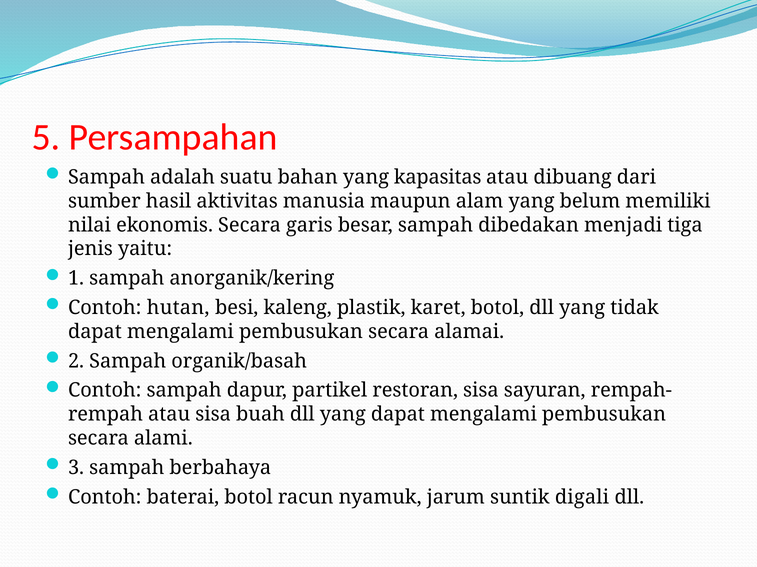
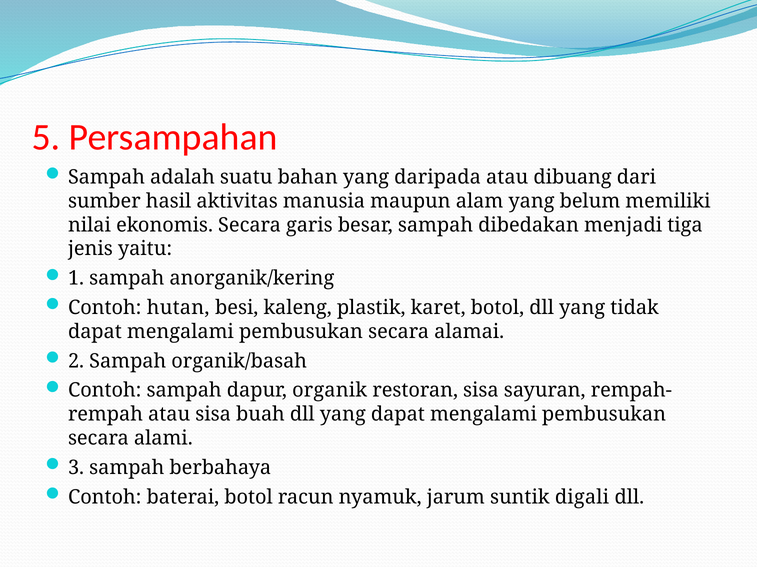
kapasitas: kapasitas -> daripada
partikel: partikel -> organik
